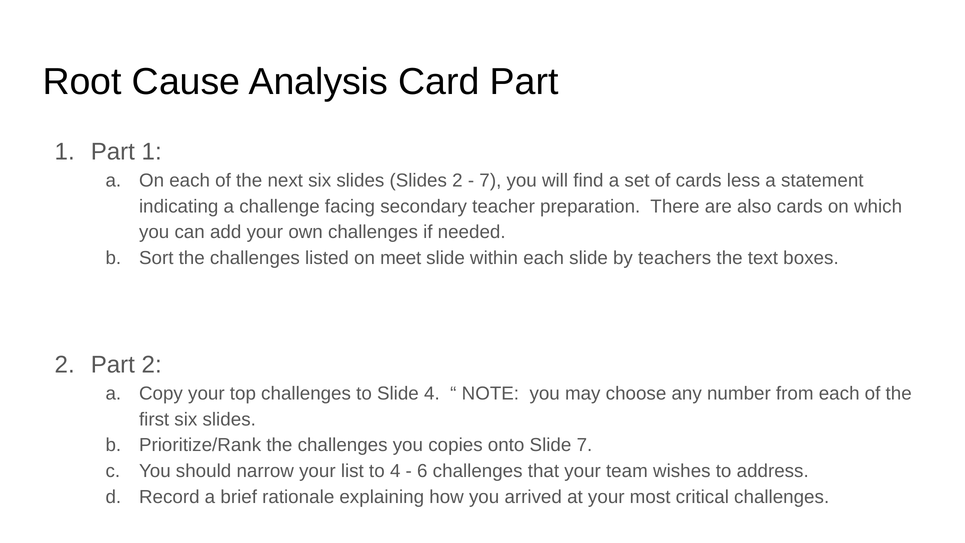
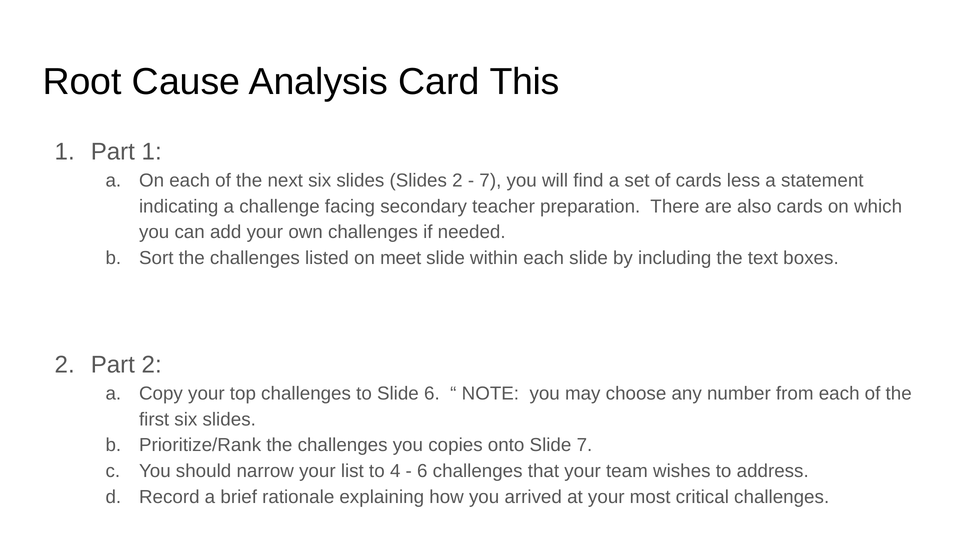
Card Part: Part -> This
teachers: teachers -> including
Slide 4: 4 -> 6
